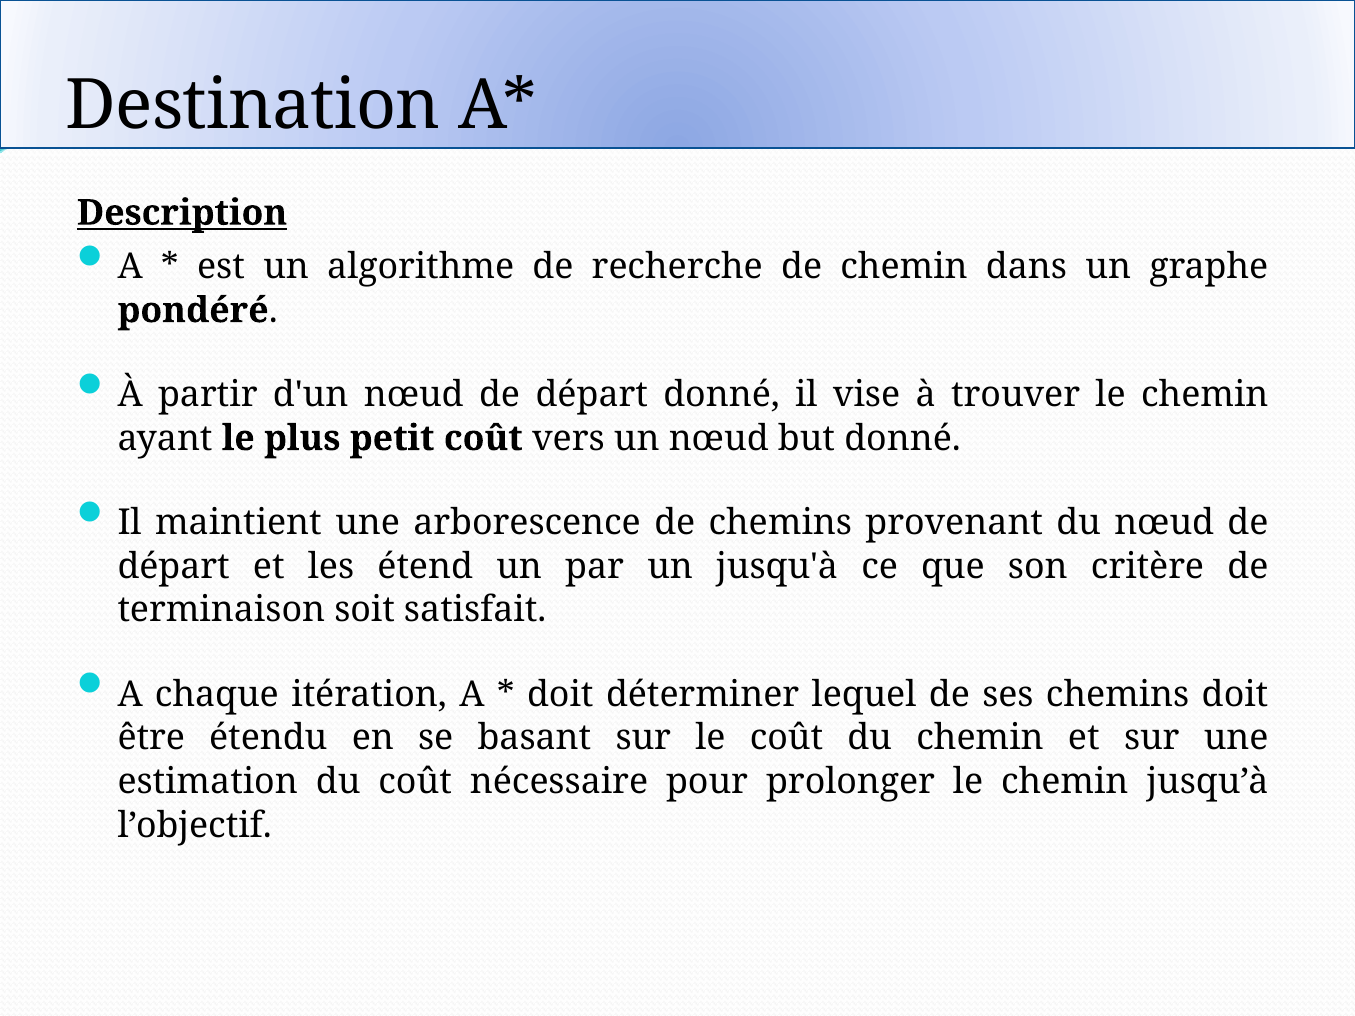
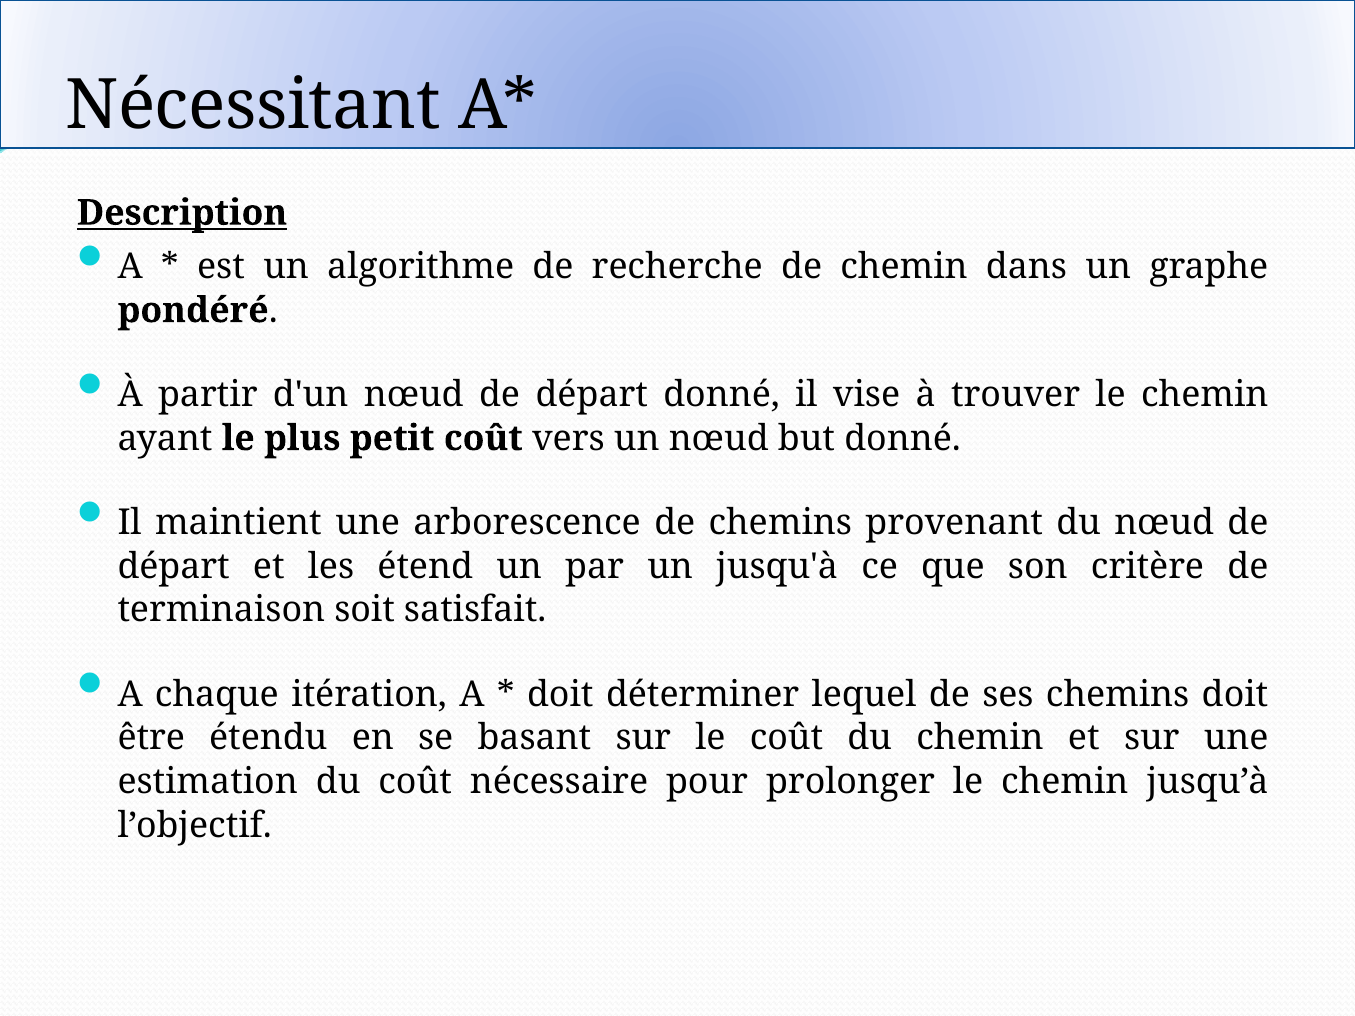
Destination: Destination -> Nécessitant
